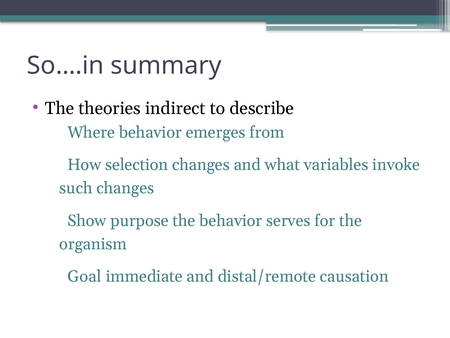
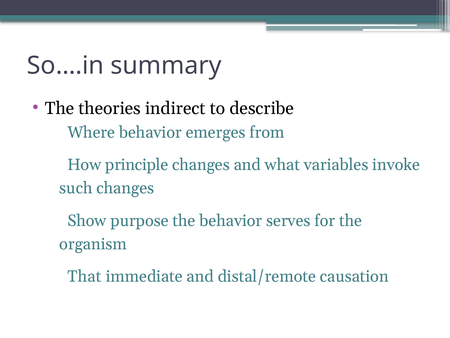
selection: selection -> principle
Goal: Goal -> That
